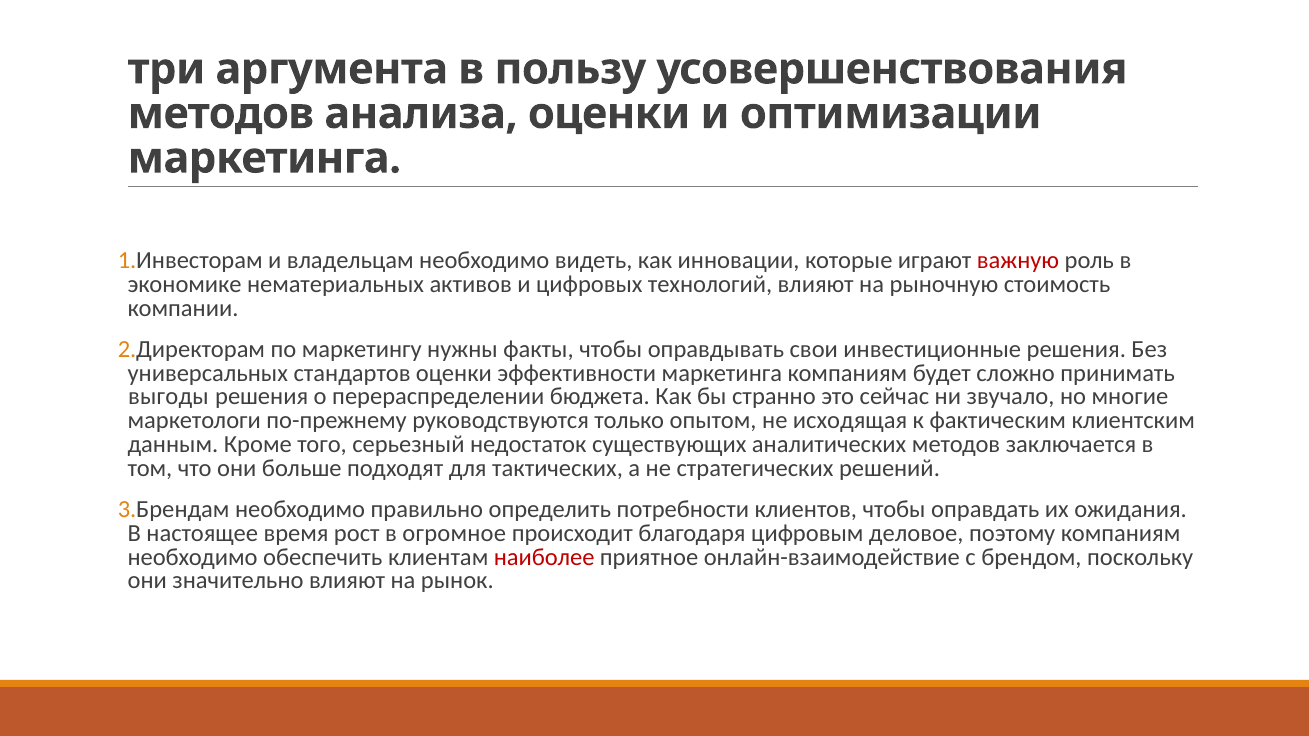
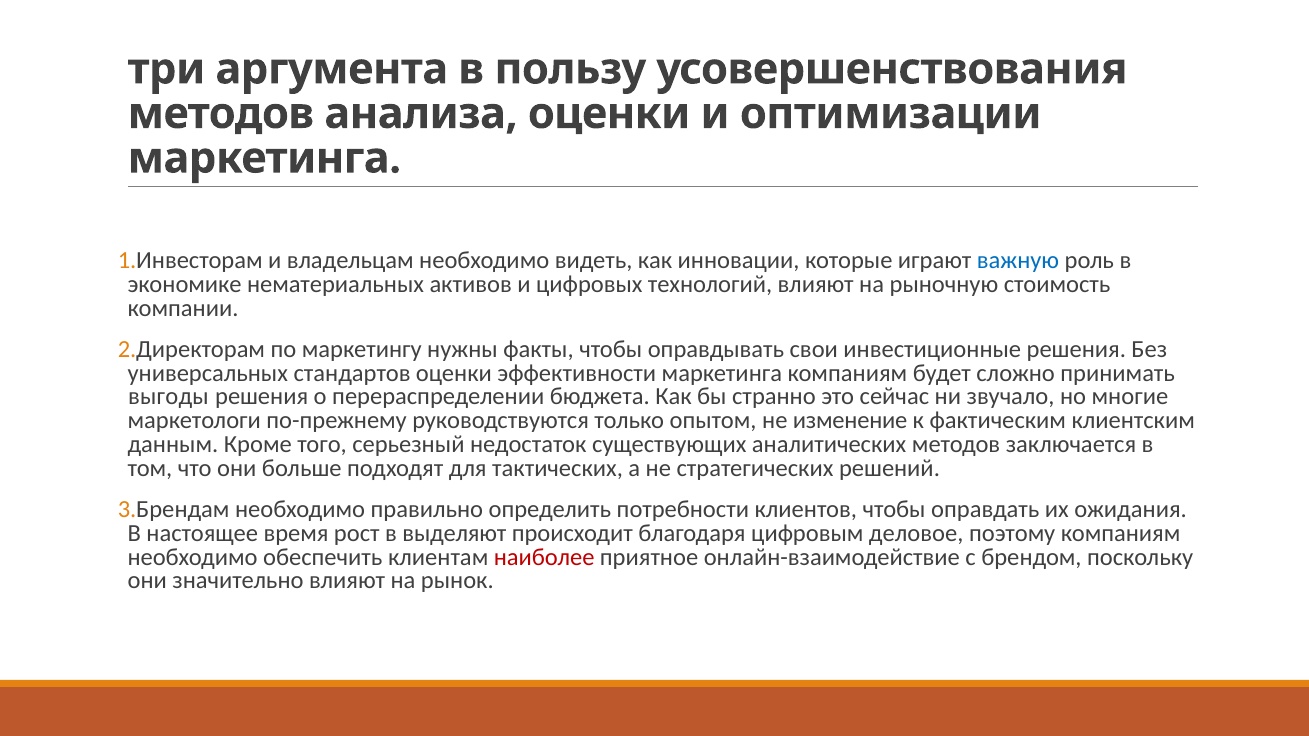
важную colour: red -> blue
исходящая: исходящая -> изменение
огромное: огромное -> выделяют
